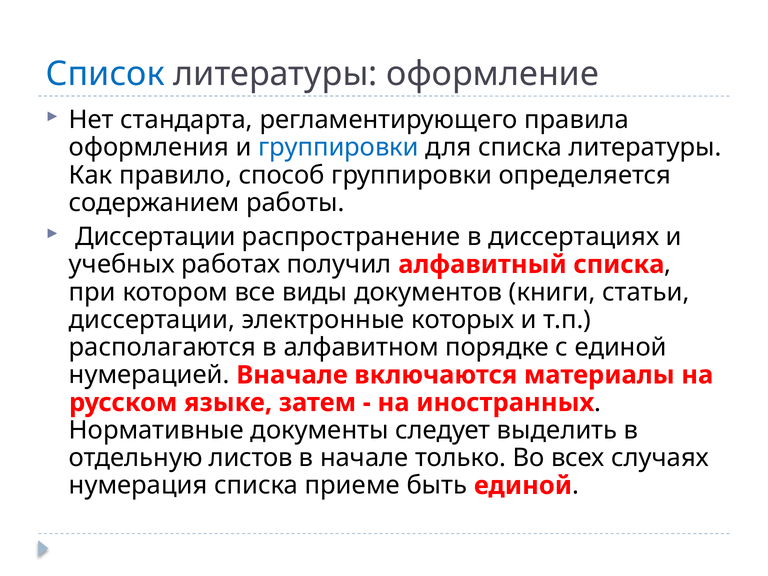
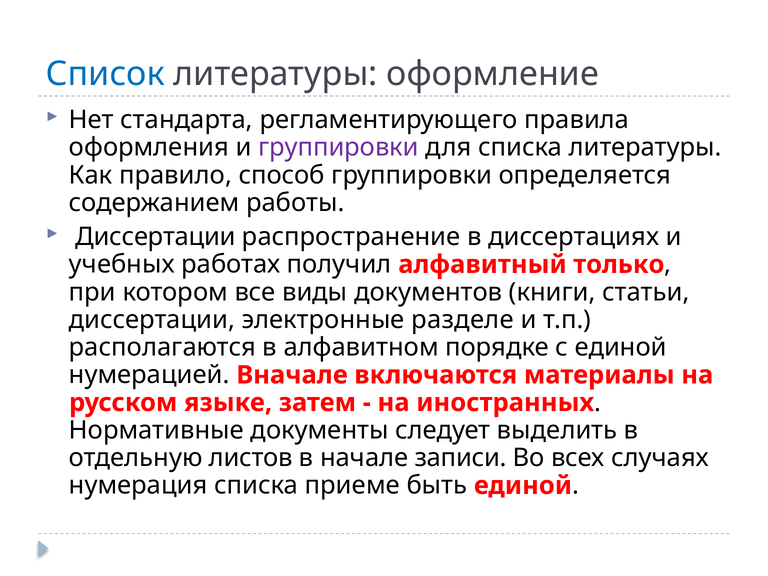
группировки at (338, 148) colour: blue -> purple
алфавитный списка: списка -> только
которых: которых -> разделе
только: только -> записи
